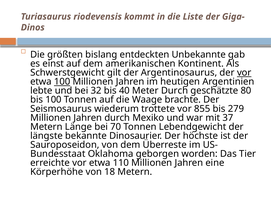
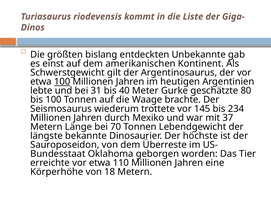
vor at (244, 73) underline: present -> none
32: 32 -> 31
Meter Durch: Durch -> Gurke
855: 855 -> 145
279: 279 -> 234
